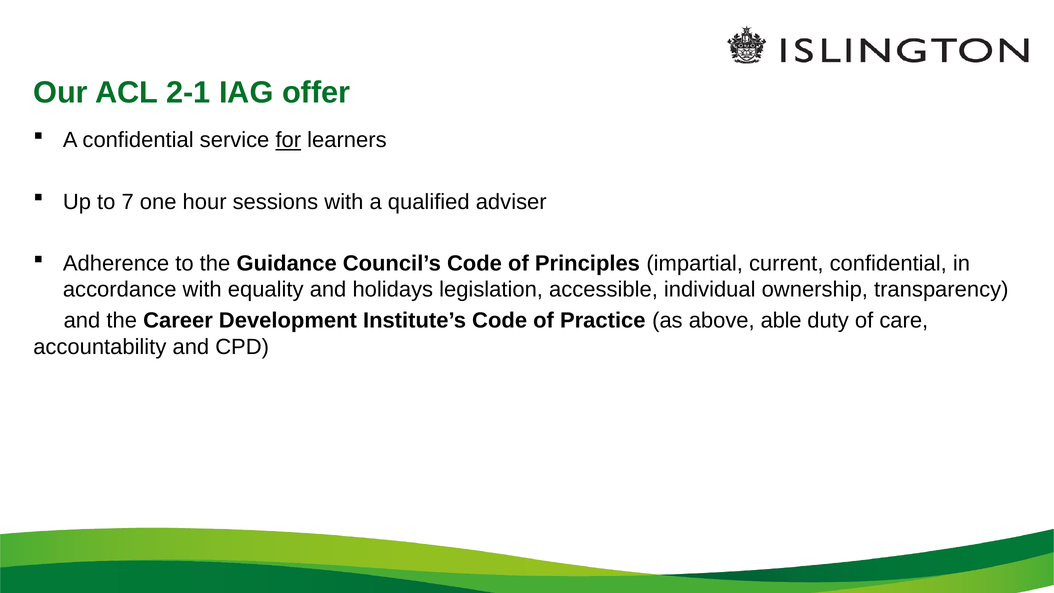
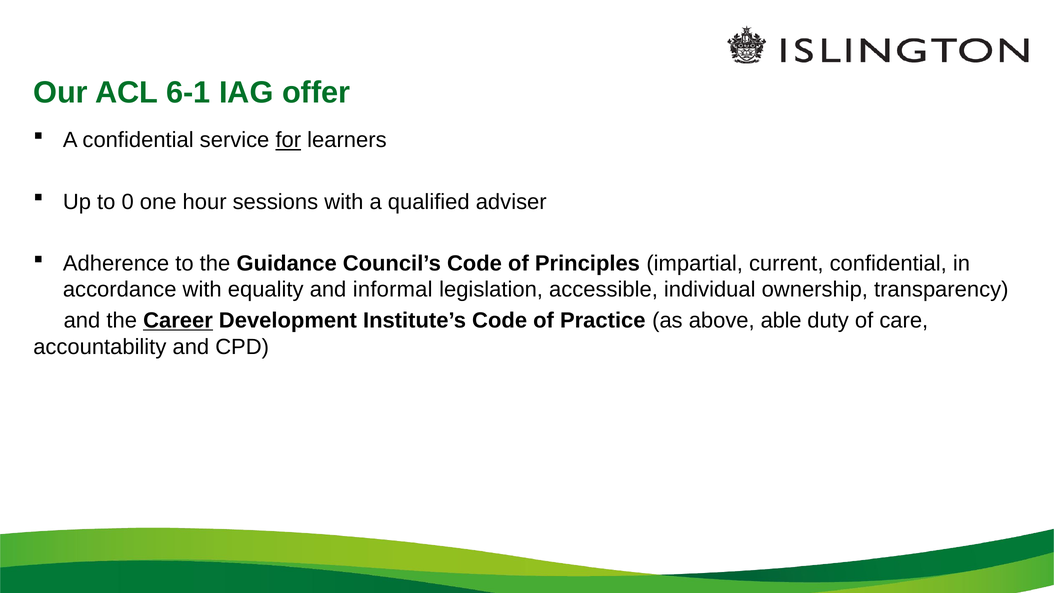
2-1: 2-1 -> 6-1
7: 7 -> 0
holidays: holidays -> informal
Career underline: none -> present
